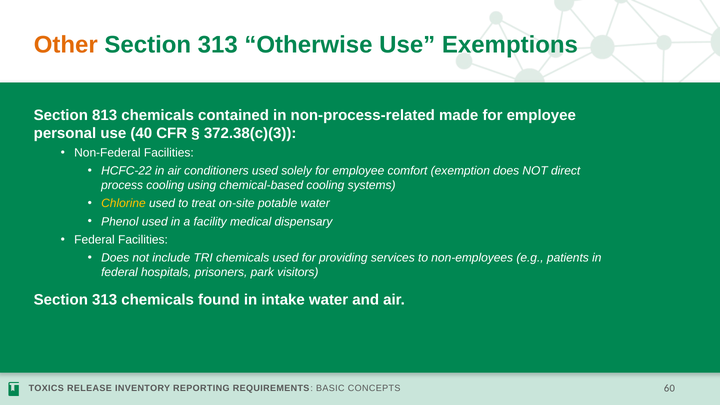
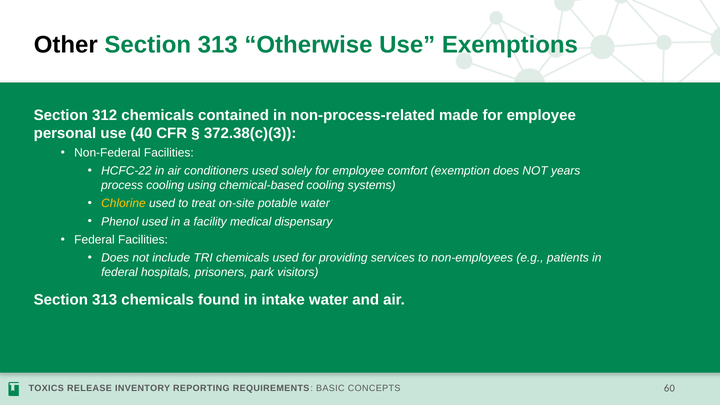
Other colour: orange -> black
813: 813 -> 312
direct: direct -> years
